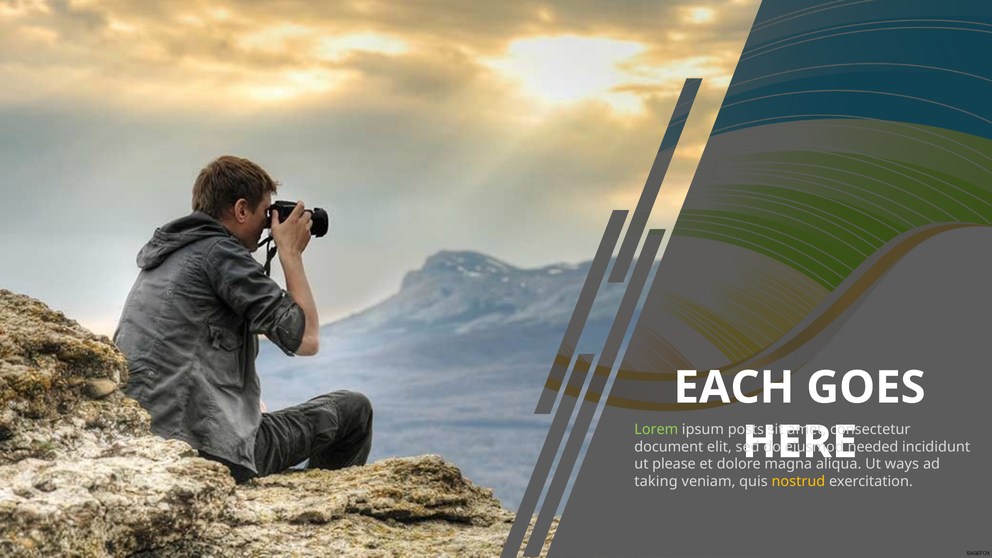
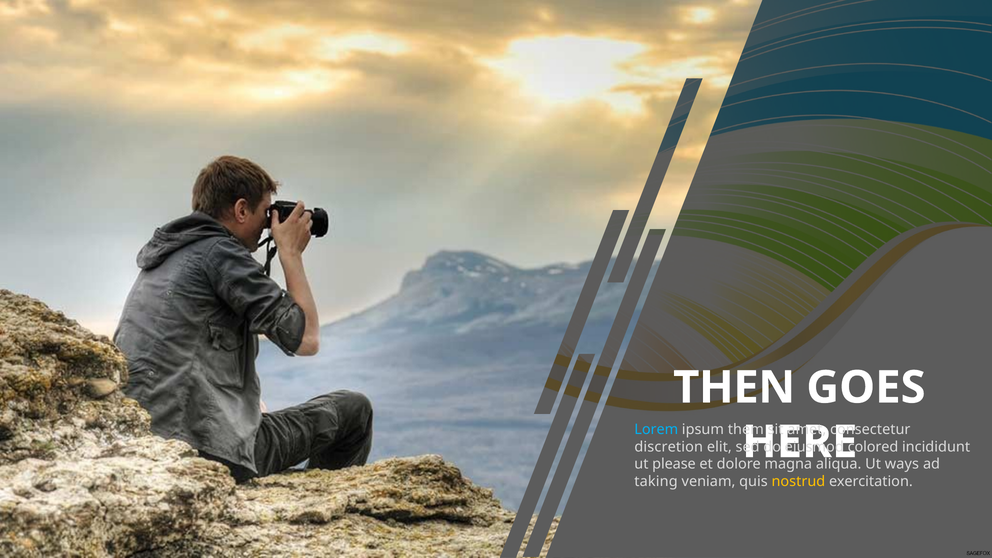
EACH: EACH -> THEN
Lorem colour: light green -> light blue
posts: posts -> them
document: document -> discretion
needed: needed -> colored
